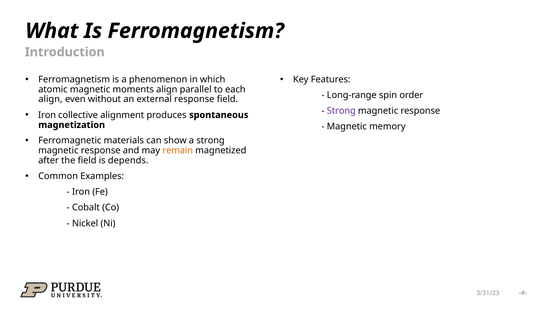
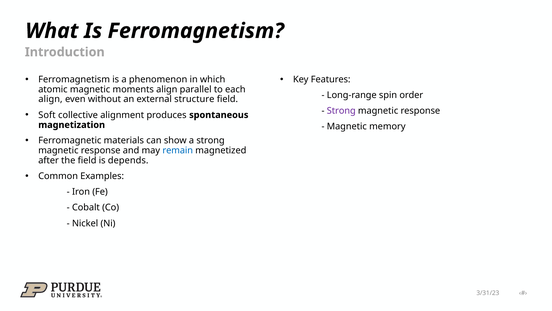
external response: response -> structure
Iron at (47, 115): Iron -> Soft
remain colour: orange -> blue
